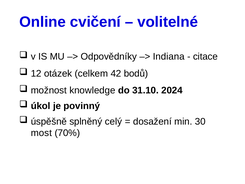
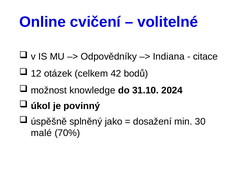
celý: celý -> jako
most: most -> malé
